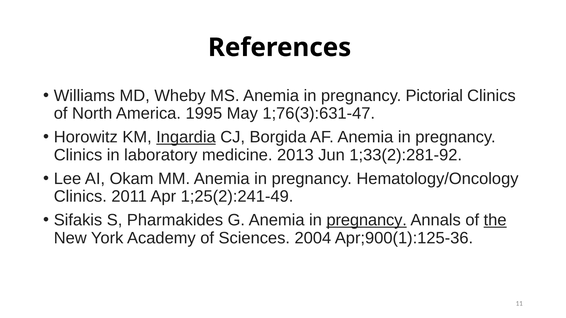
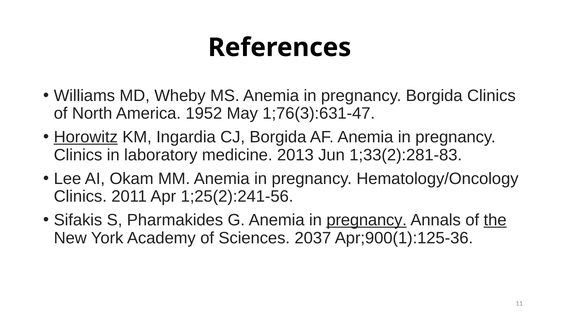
pregnancy Pictorial: Pictorial -> Borgida
1995: 1995 -> 1952
Horowitz underline: none -> present
Ingardia underline: present -> none
1;33(2):281-92: 1;33(2):281-92 -> 1;33(2):281-83
1;25(2):241-49: 1;25(2):241-49 -> 1;25(2):241-56
2004: 2004 -> 2037
